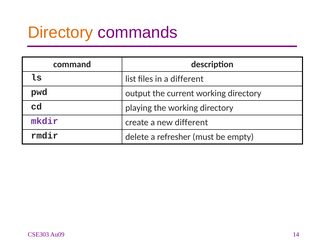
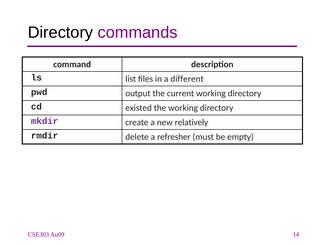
Directory at (60, 32) colour: orange -> black
playing: playing -> existed
new different: different -> relatively
